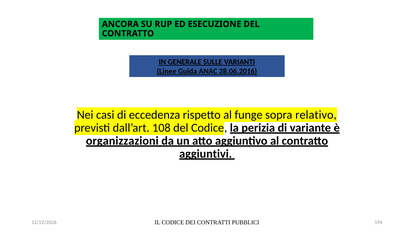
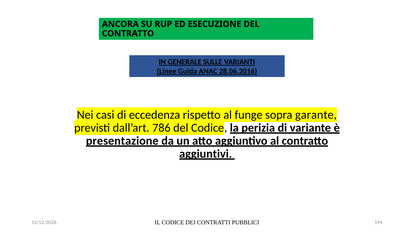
relativo: relativo -> garante
108: 108 -> 786
organizzazioni: organizzazioni -> presentazione
